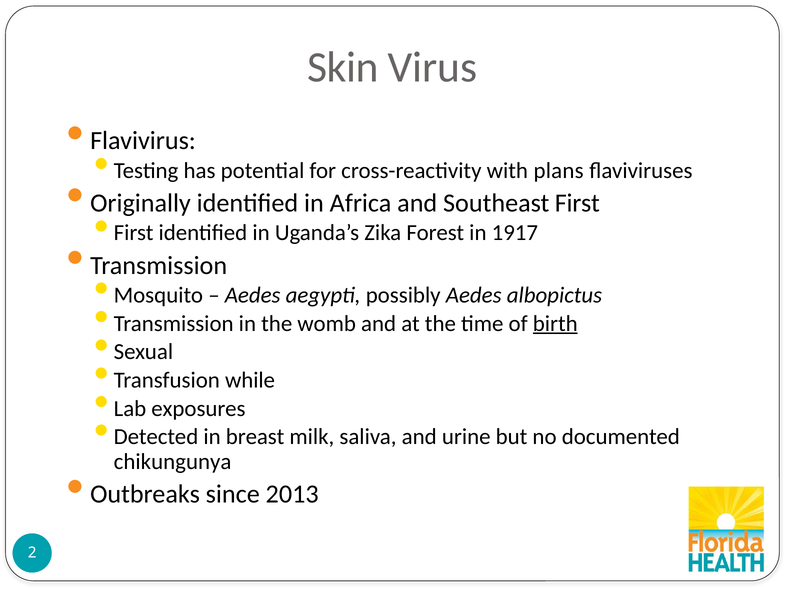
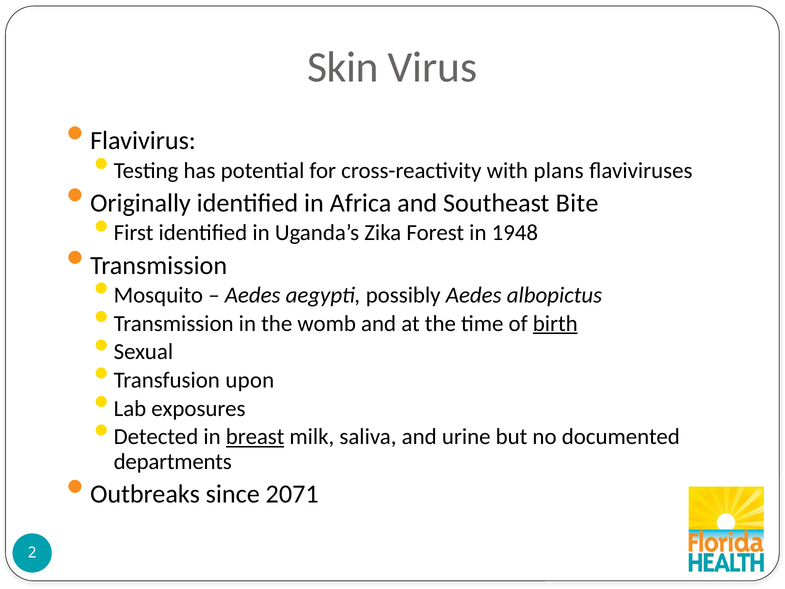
Southeast First: First -> Bite
1917: 1917 -> 1948
while: while -> upon
breast underline: none -> present
chikungunya: chikungunya -> departments
2013: 2013 -> 2071
